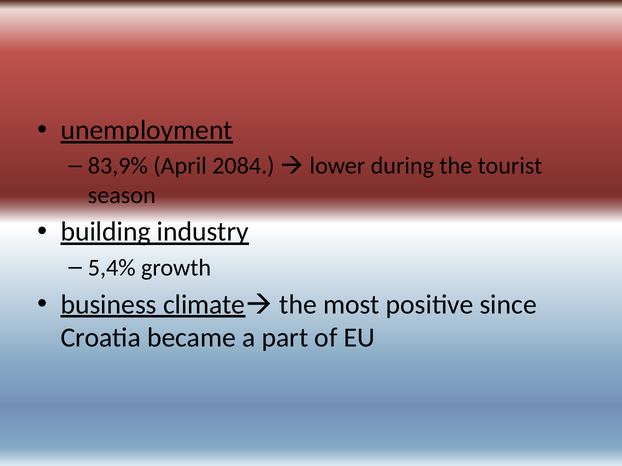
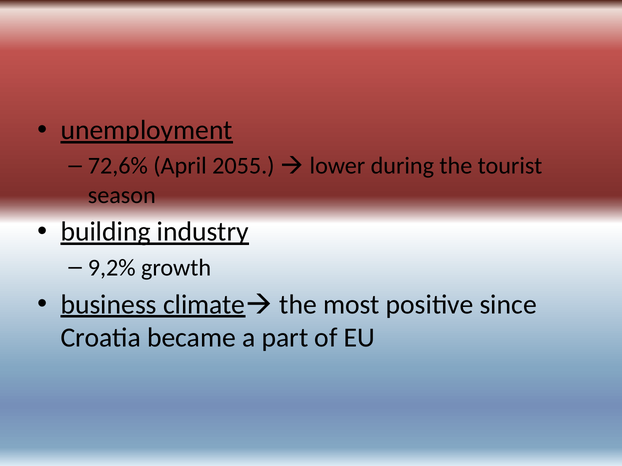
83,9%: 83,9% -> 72,6%
2084: 2084 -> 2055
5,4%: 5,4% -> 9,2%
